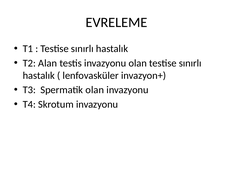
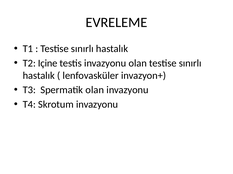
Alan: Alan -> Içine
